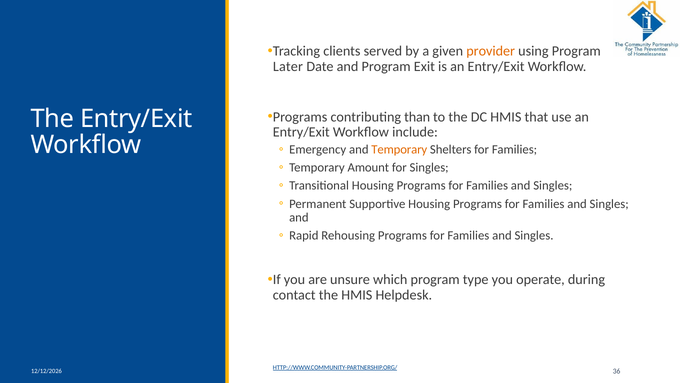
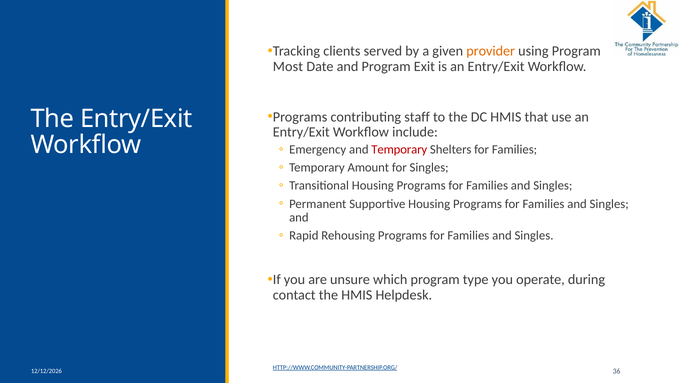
Later: Later -> Most
than: than -> staff
Temporary at (399, 149) colour: orange -> red
